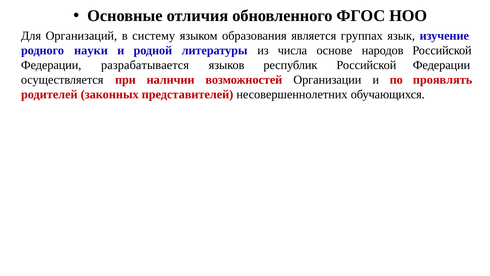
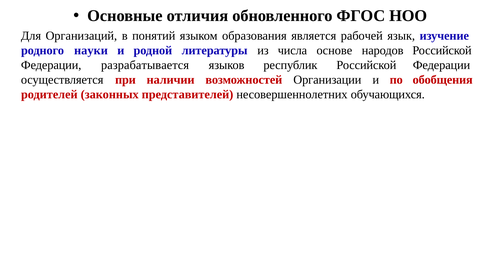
систему: систему -> понятий
группах: группах -> рабочей
проявлять: проявлять -> обобщения
